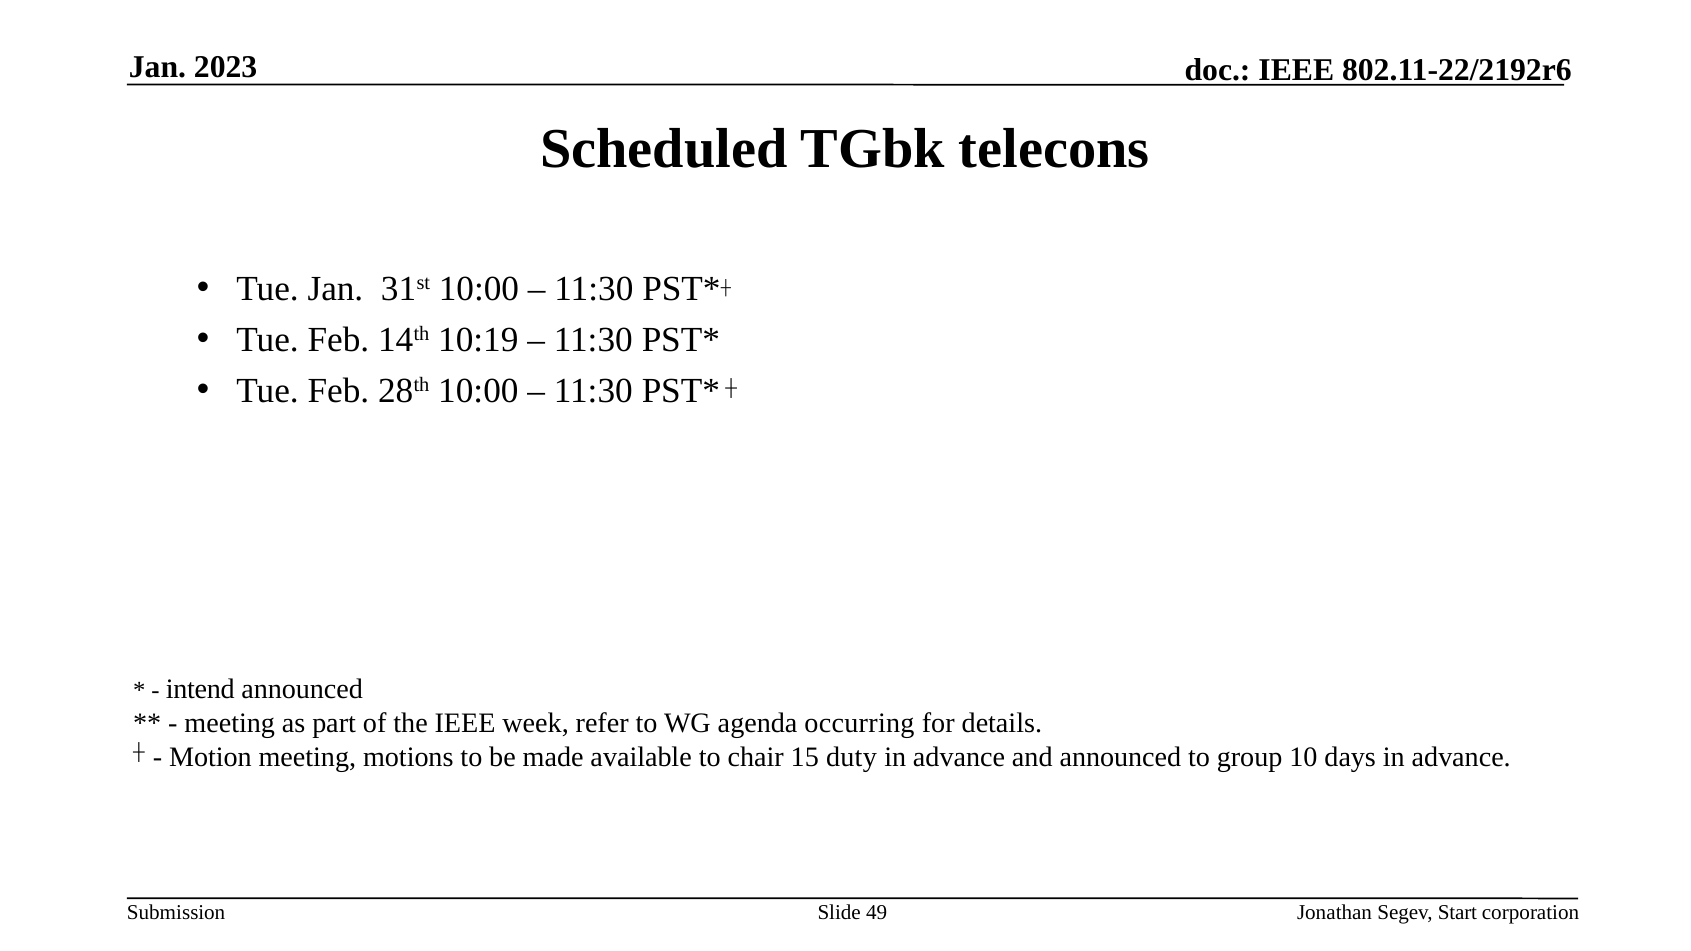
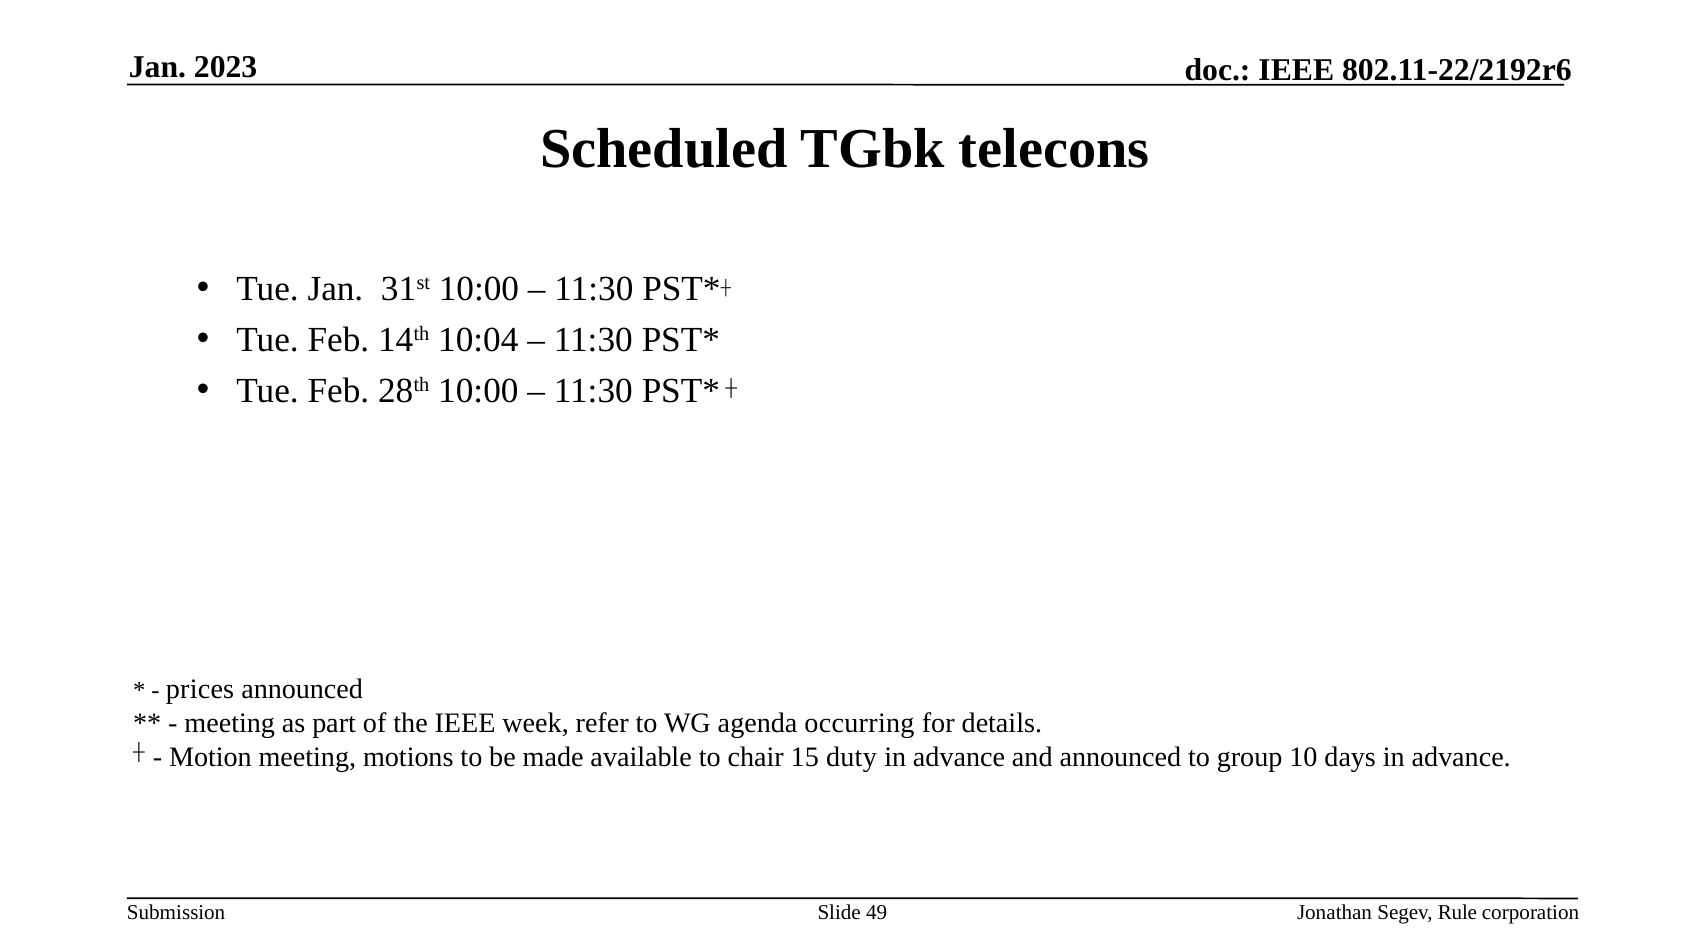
10:19: 10:19 -> 10:04
intend: intend -> prices
Start: Start -> Rule
